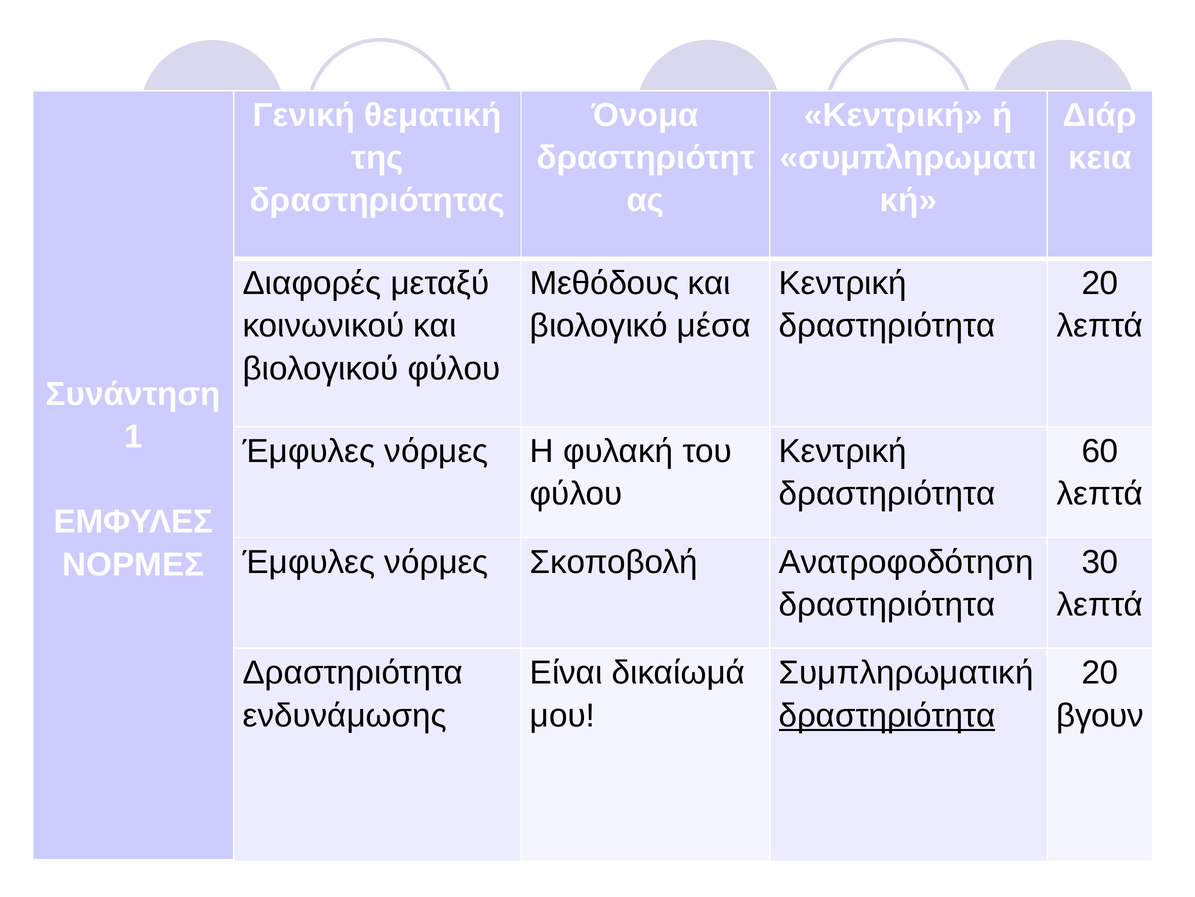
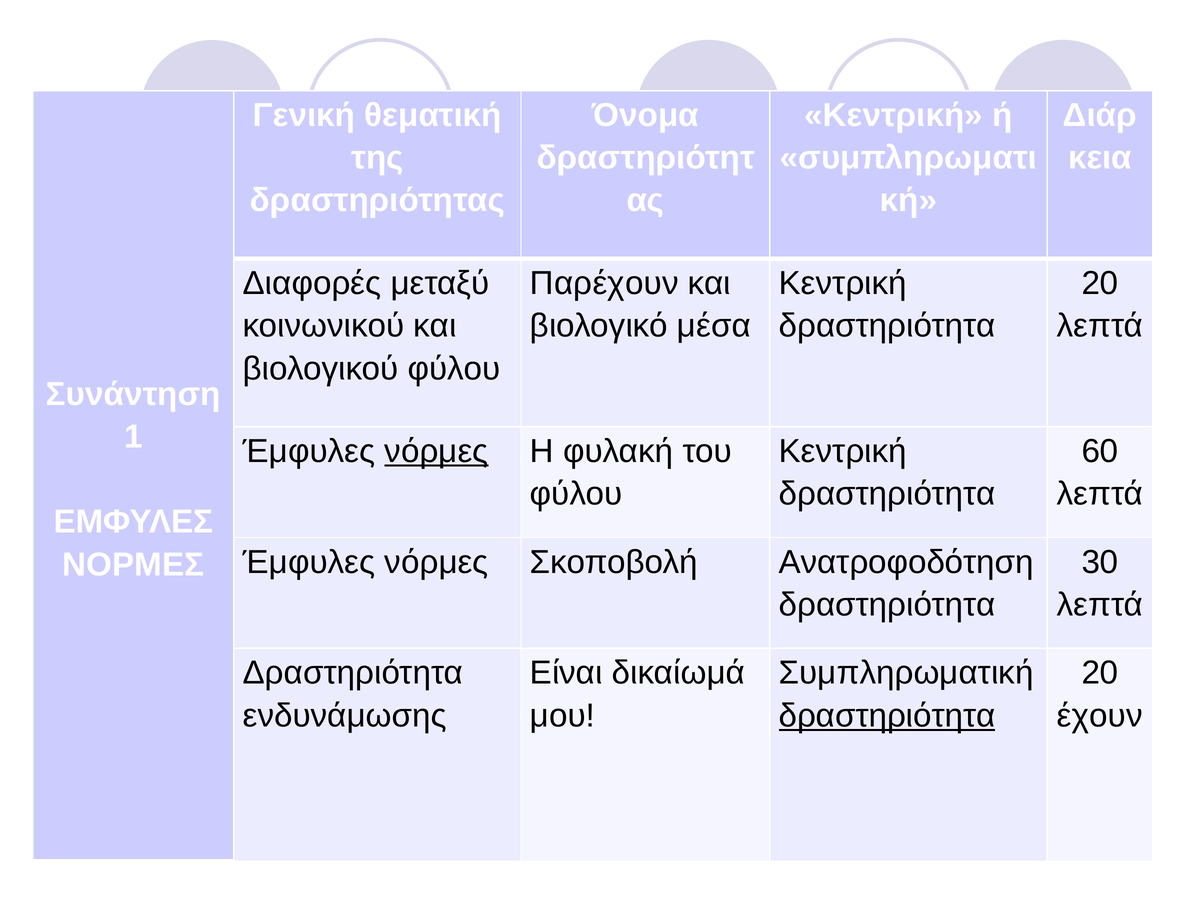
Μεθόδους: Μεθόδους -> Παρέχουν
νόρμες at (436, 451) underline: none -> present
βγουν: βγουν -> έχουν
